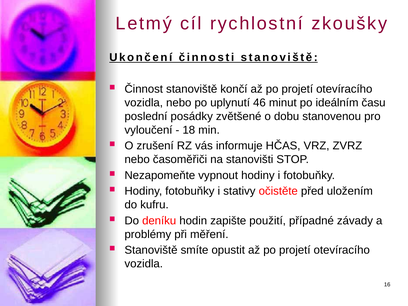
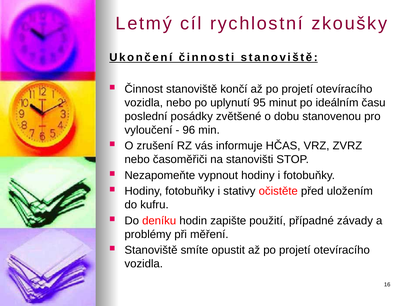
46: 46 -> 95
18: 18 -> 96
